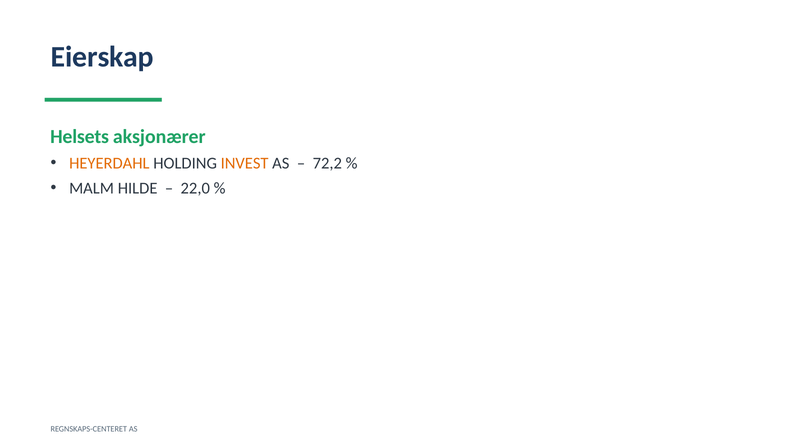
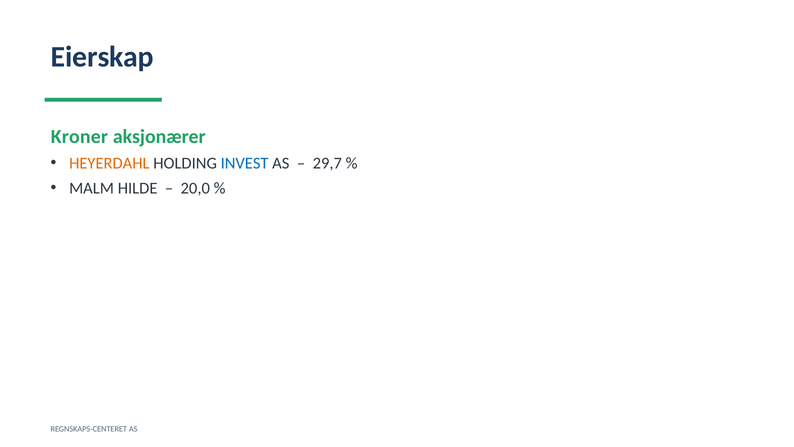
Helsets: Helsets -> Kroner
INVEST colour: orange -> blue
72,2: 72,2 -> 29,7
22,0: 22,0 -> 20,0
